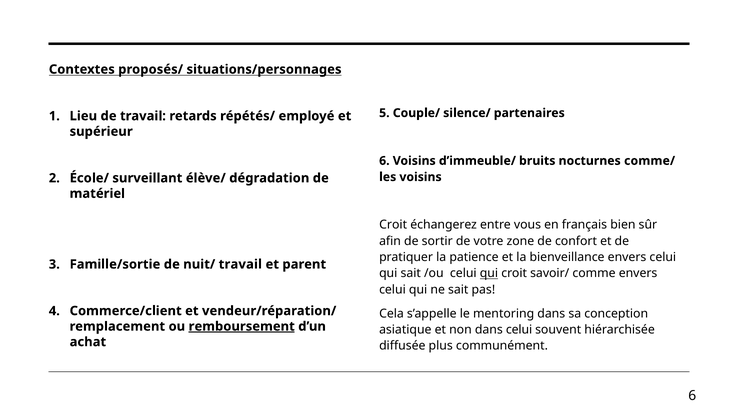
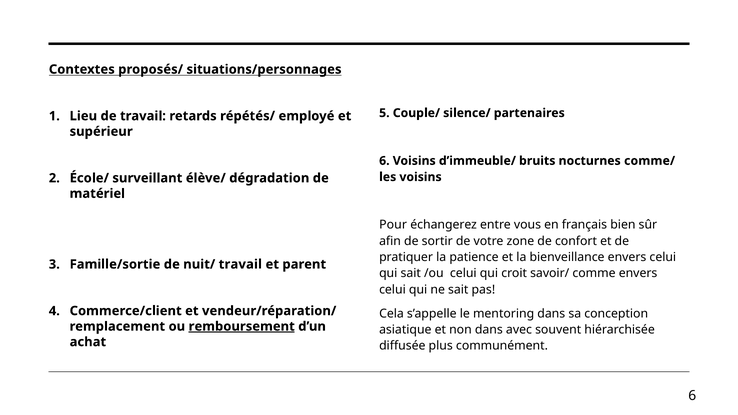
Croit at (393, 225): Croit -> Pour
qui at (489, 273) underline: present -> none
dans celui: celui -> avec
